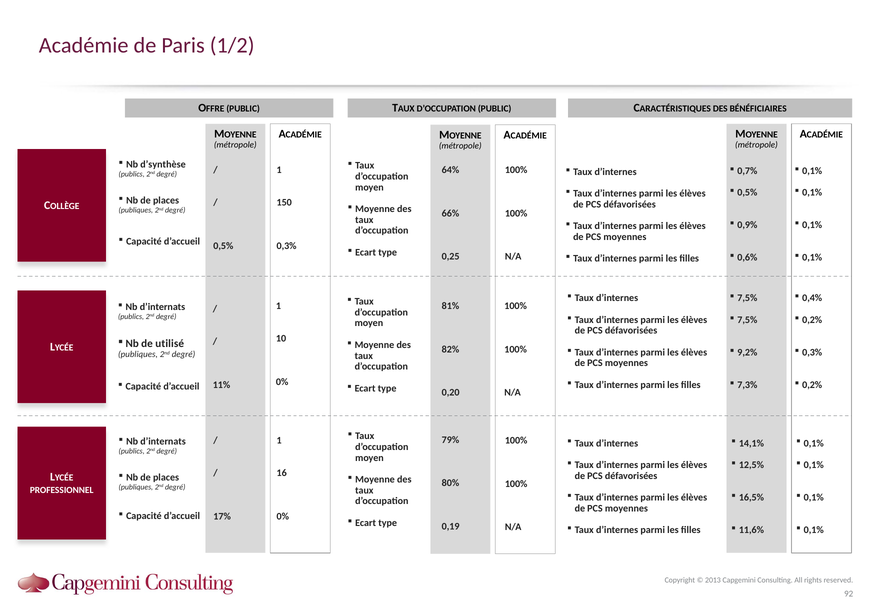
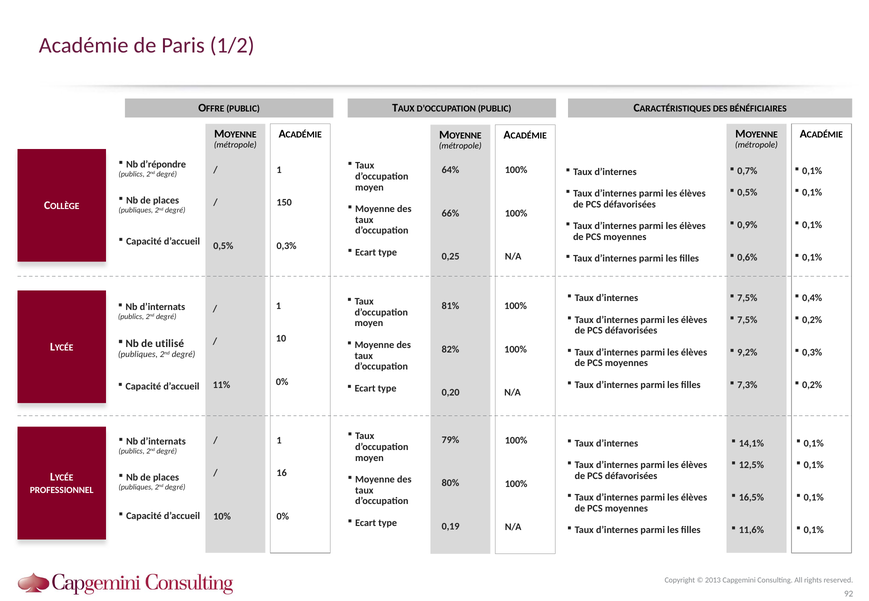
d’synthèse: d’synthèse -> d’répondre
17%: 17% -> 10%
